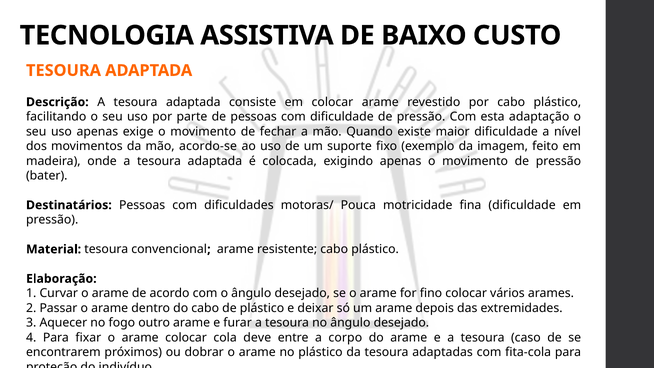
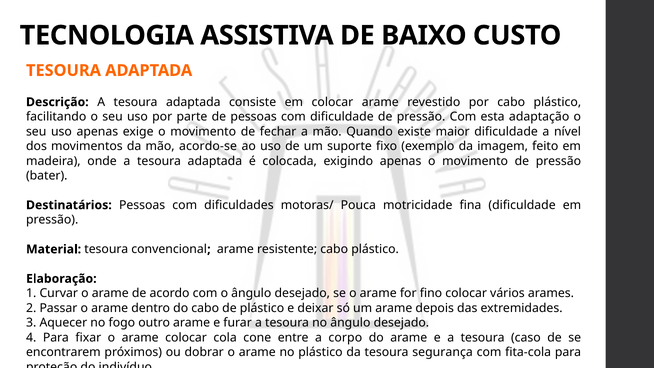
deve: deve -> cone
adaptadas: adaptadas -> segurança
